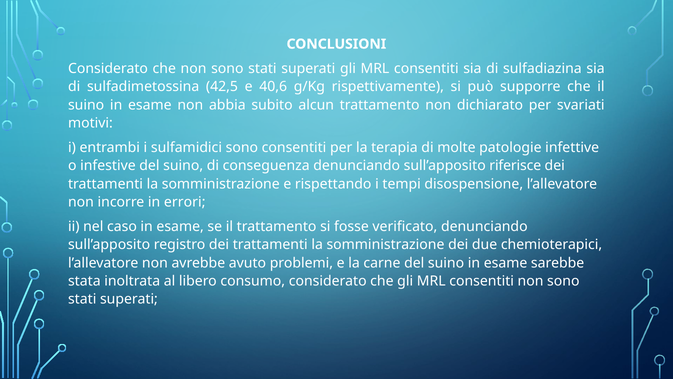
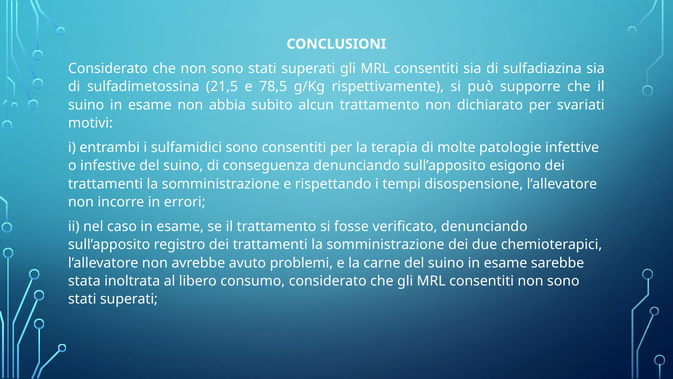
42,5: 42,5 -> 21,5
40,6: 40,6 -> 78,5
riferisce: riferisce -> esigono
